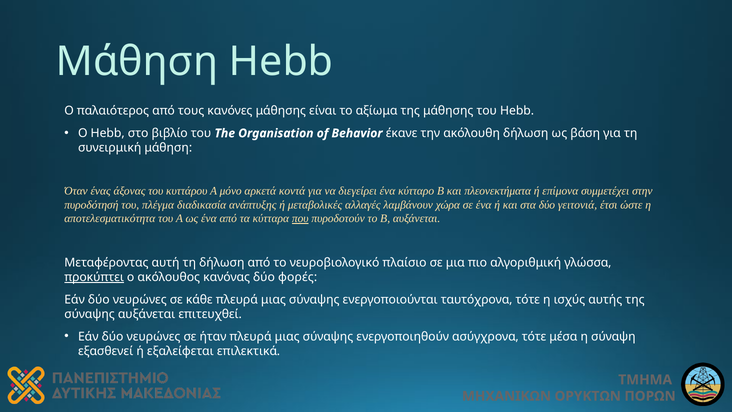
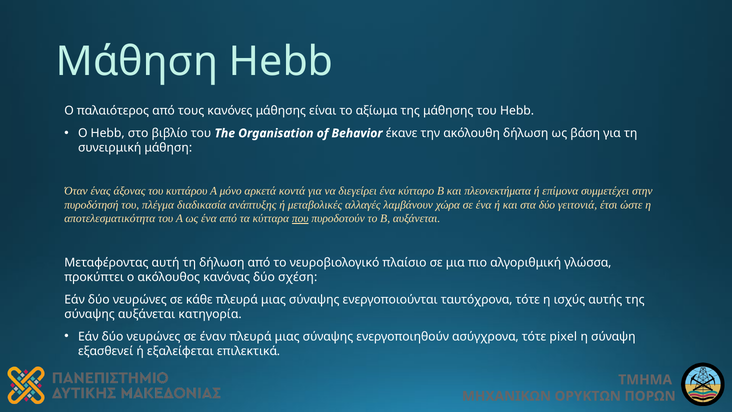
προκύπτει underline: present -> none
φορές: φορές -> σχέση
επιτευχθεί: επιτευχθεί -> κατηγορία
ήταν: ήταν -> έναν
μέσα: μέσα -> pixel
